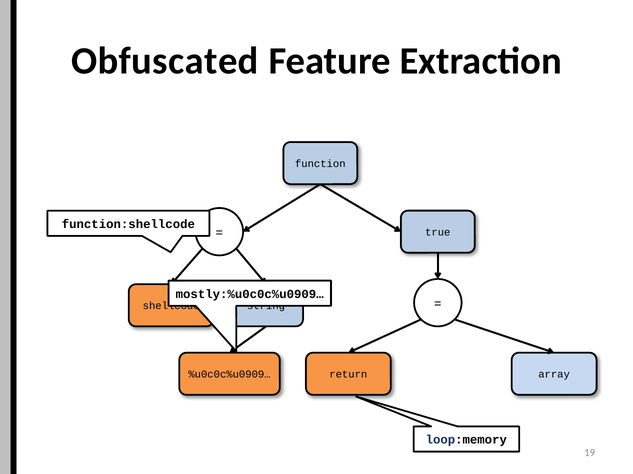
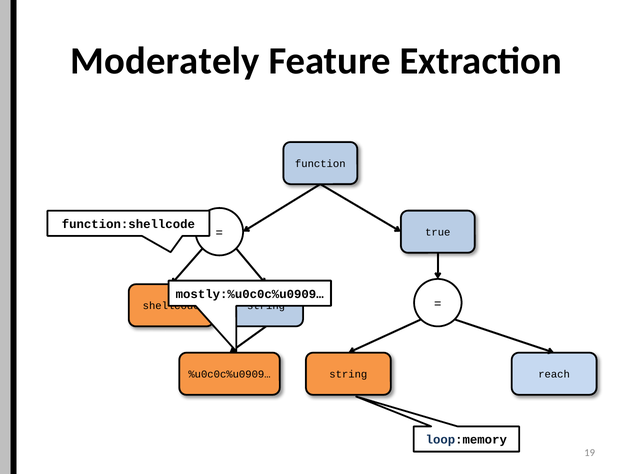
Obfuscated: Obfuscated -> Moderately
%u0c0c%u0909… return: return -> string
array: array -> reach
